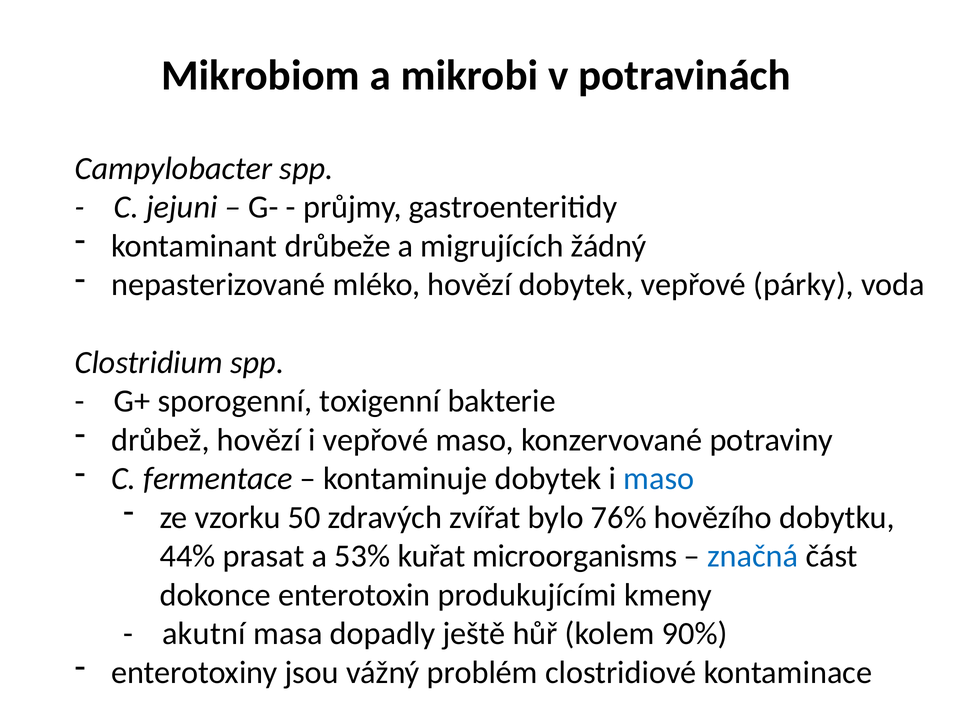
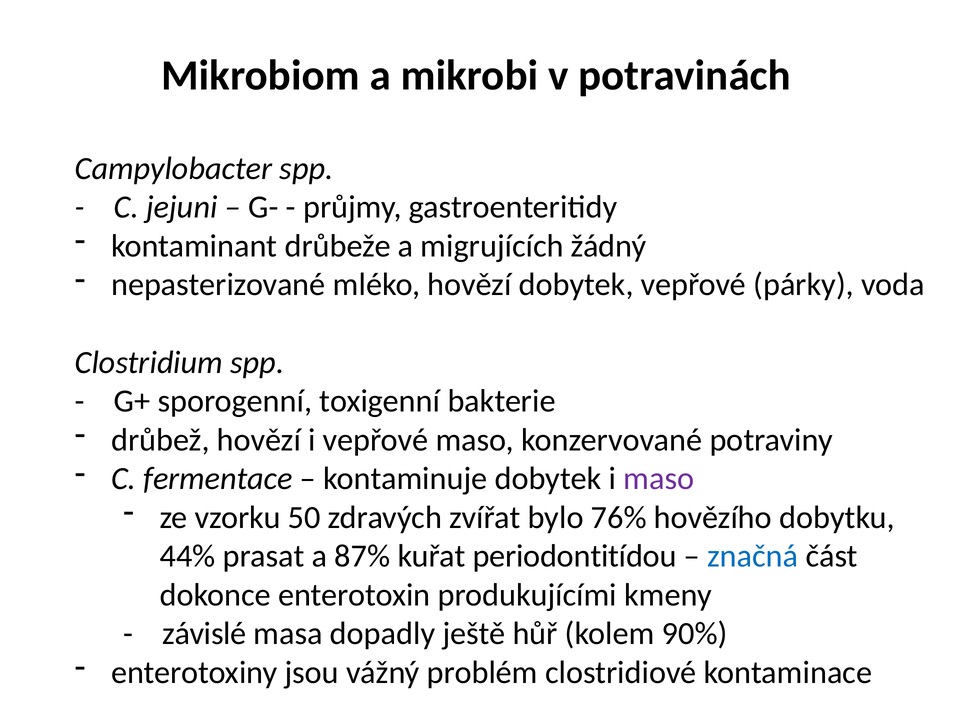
maso at (659, 479) colour: blue -> purple
53%: 53% -> 87%
microorganisms: microorganisms -> periodontitídou
akutní: akutní -> závislé
